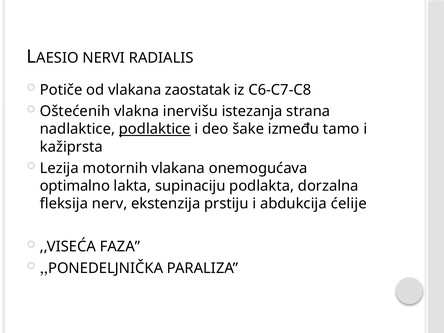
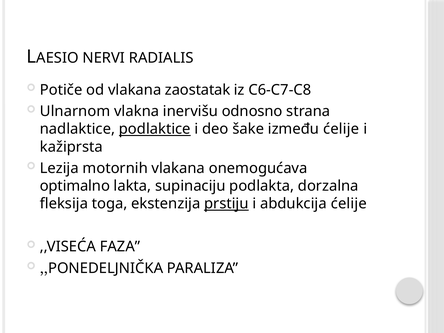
Oštećenih: Oštećenih -> Ulnarnom
istezanja: istezanja -> odnosno
između tamo: tamo -> ćelije
nerv: nerv -> toga
prstiju underline: none -> present
